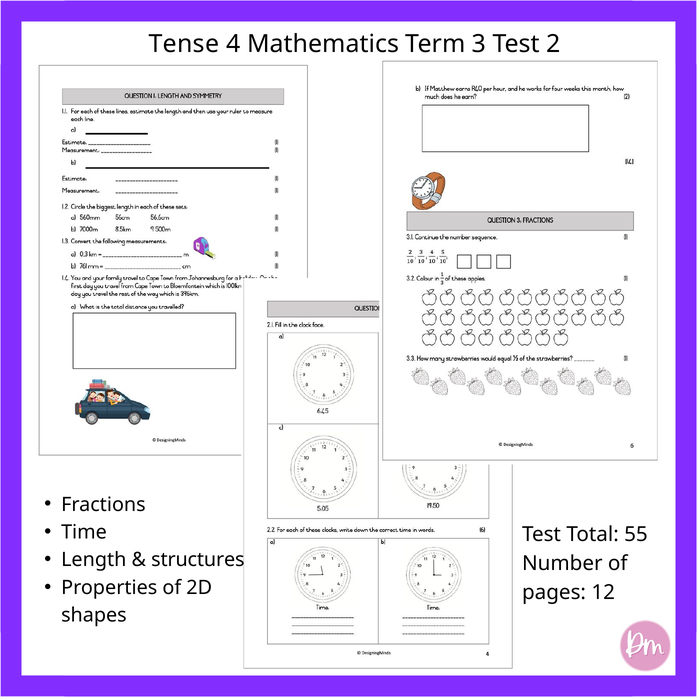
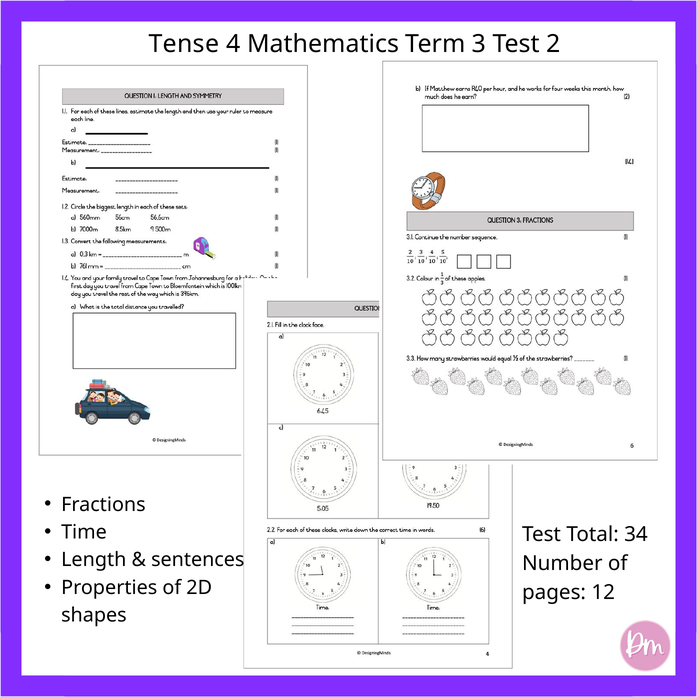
55: 55 -> 34
structures: structures -> sentences
